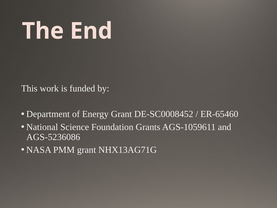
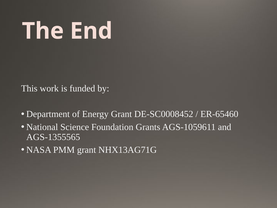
AGS-5236086: AGS-5236086 -> AGS-1355565
